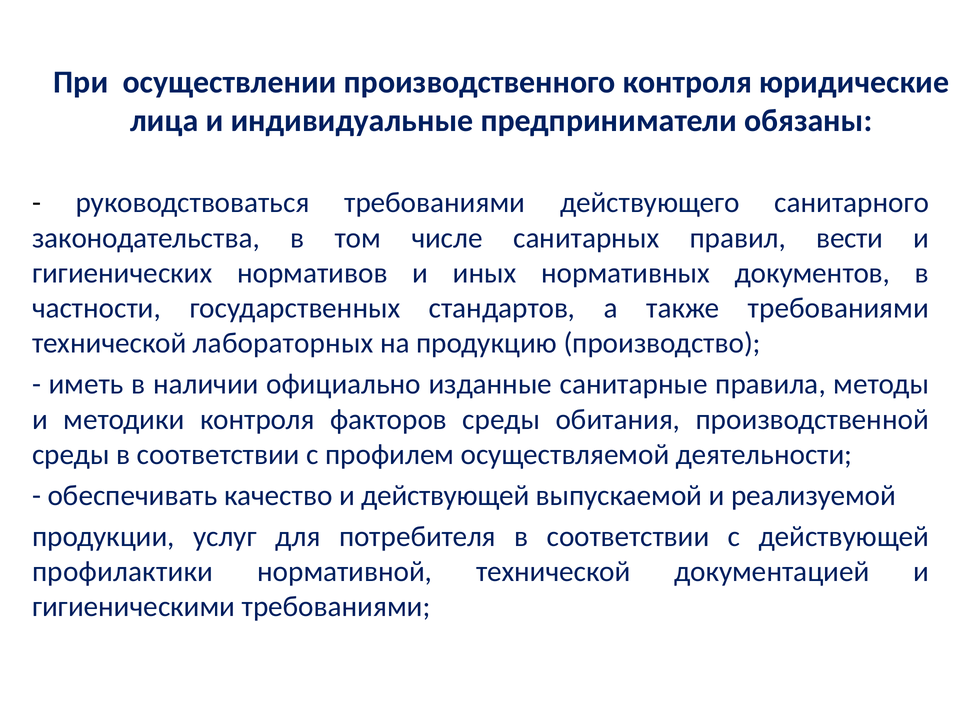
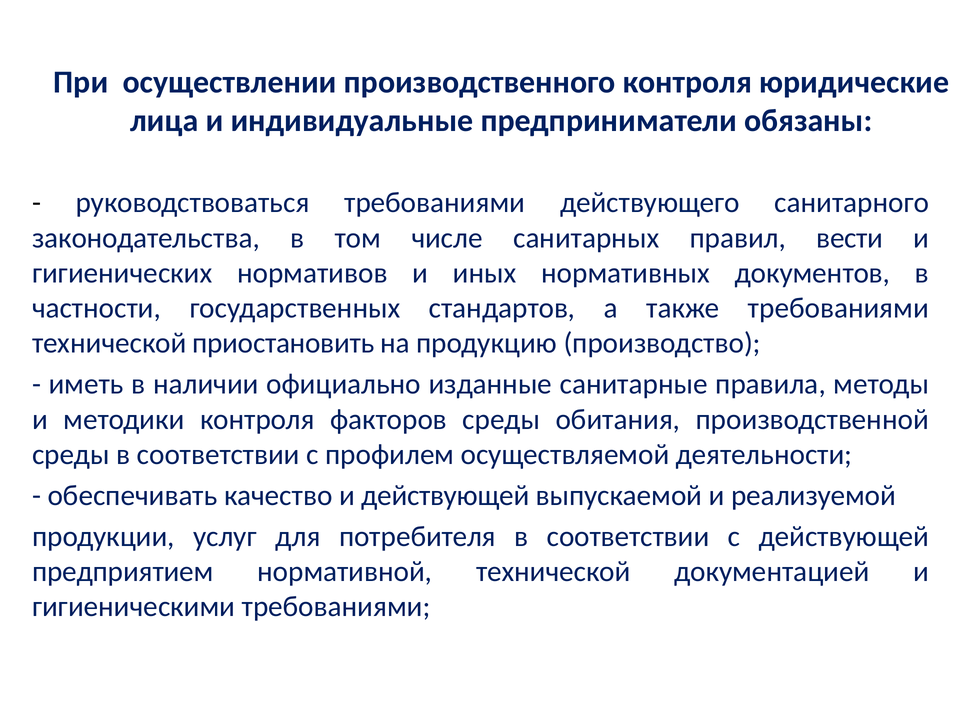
лабораторных: лабораторных -> приостановить
профилактики: профилактики -> предприятием
